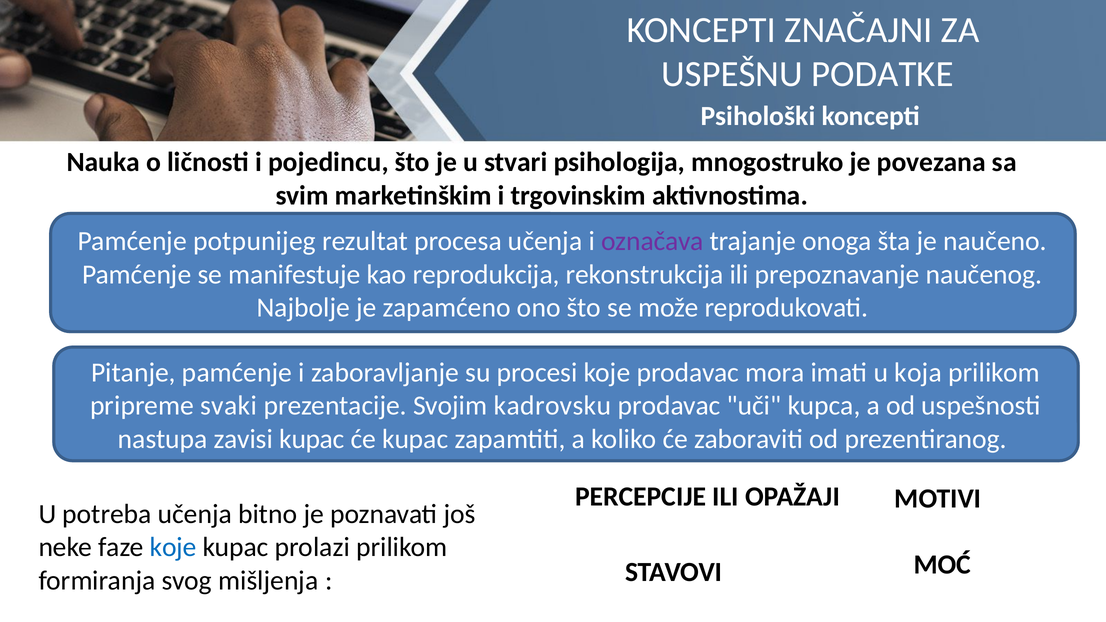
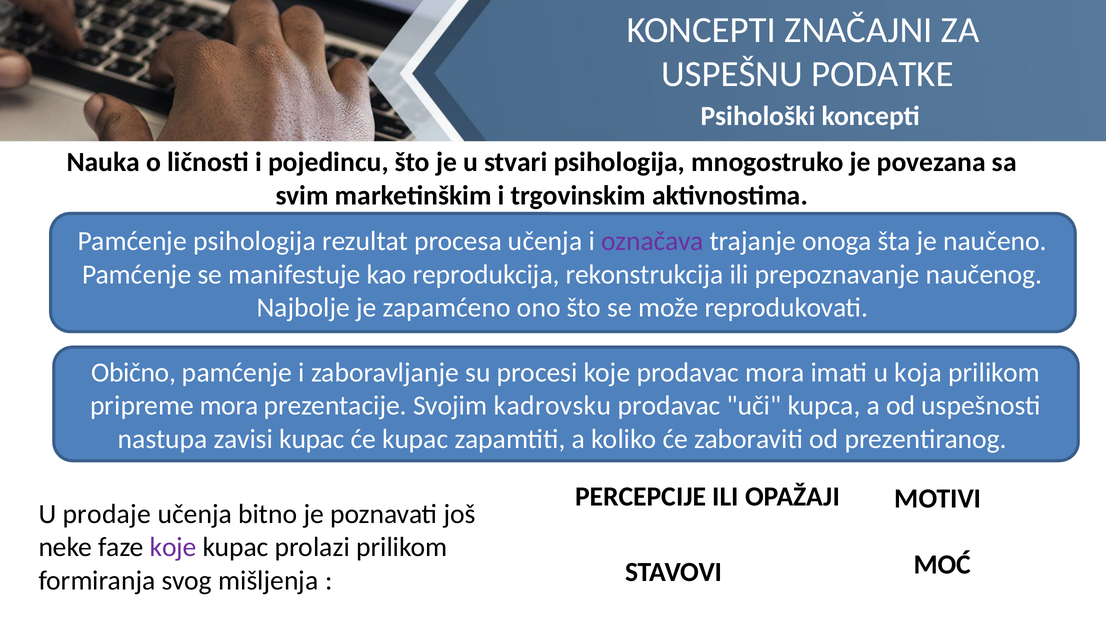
Pamćenje potpunijeg: potpunijeg -> psihologija
Pitanje: Pitanje -> Obično
pripreme svaki: svaki -> mora
potreba: potreba -> prodaje
koje at (173, 547) colour: blue -> purple
